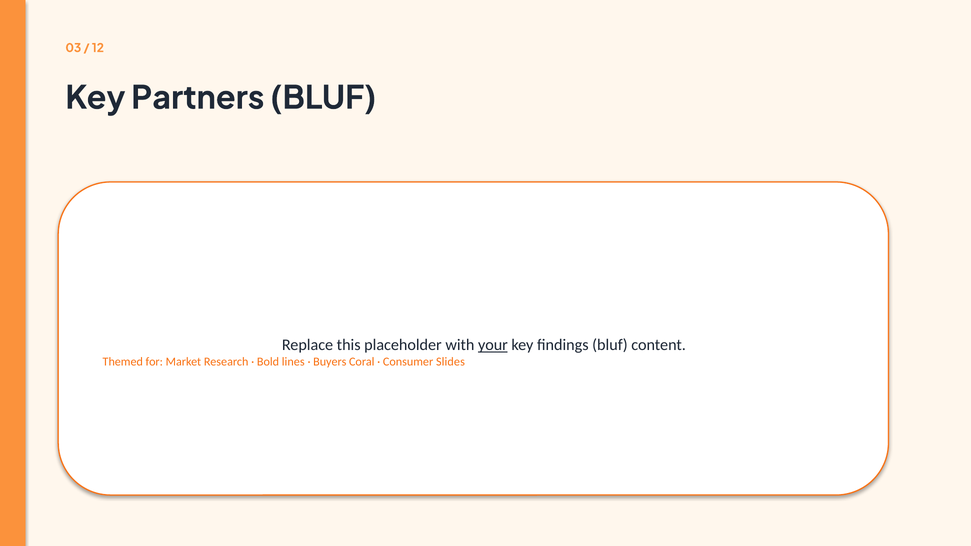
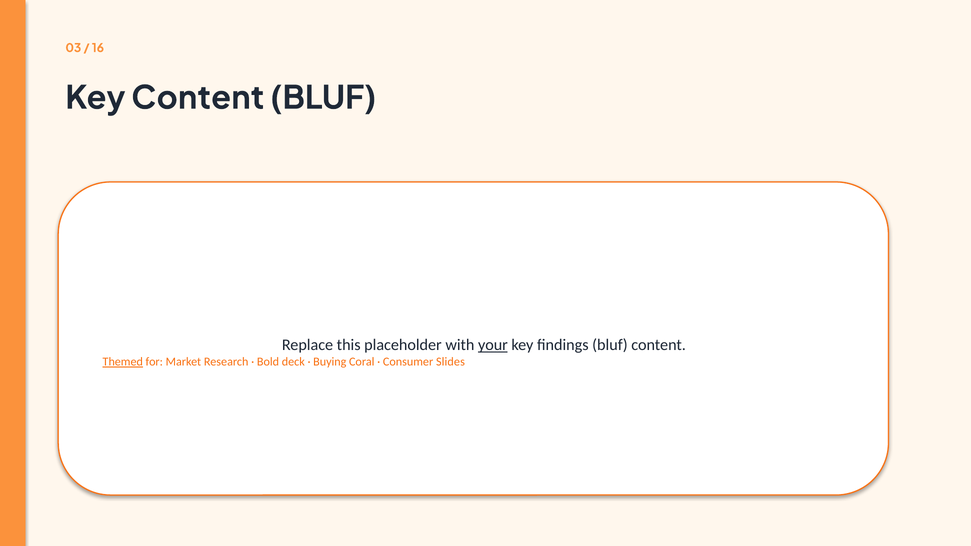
12: 12 -> 16
Key Partners: Partners -> Content
Themed underline: none -> present
lines: lines -> deck
Buyers: Buyers -> Buying
